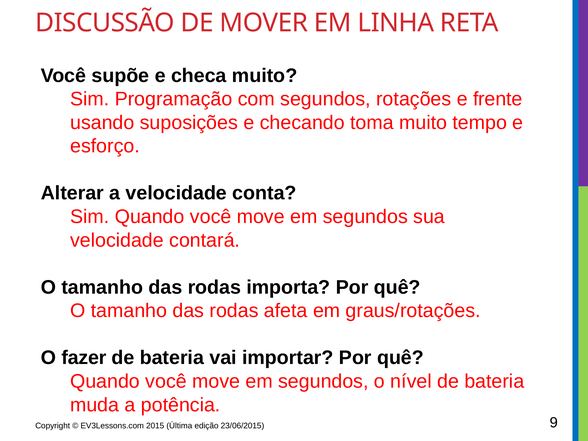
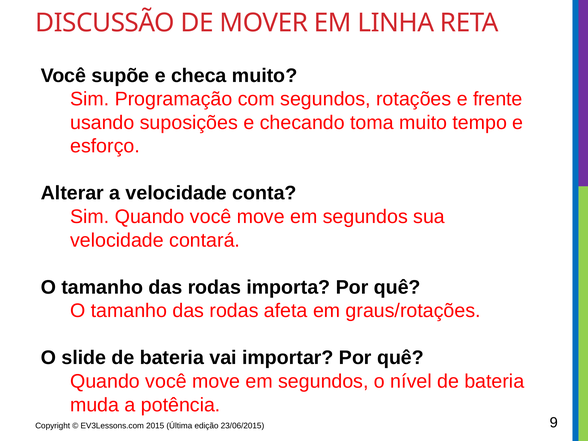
fazer: fazer -> slide
